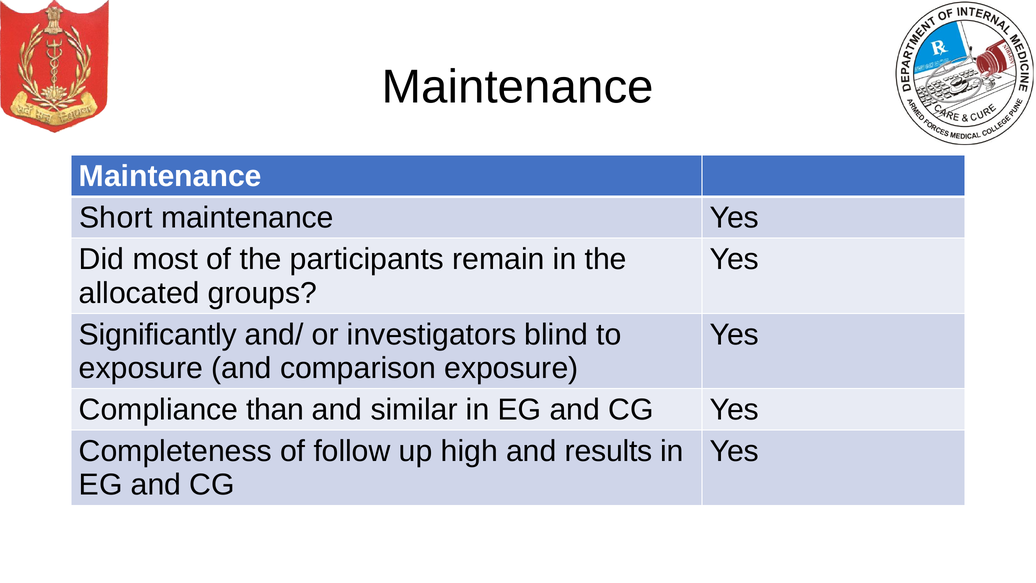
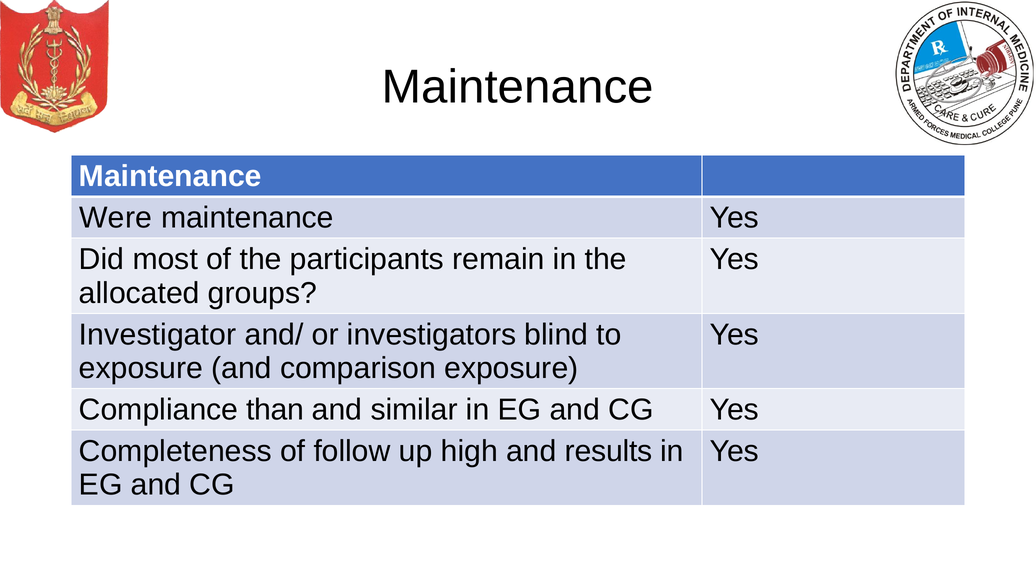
Short: Short -> Were
Significantly: Significantly -> Investigator
